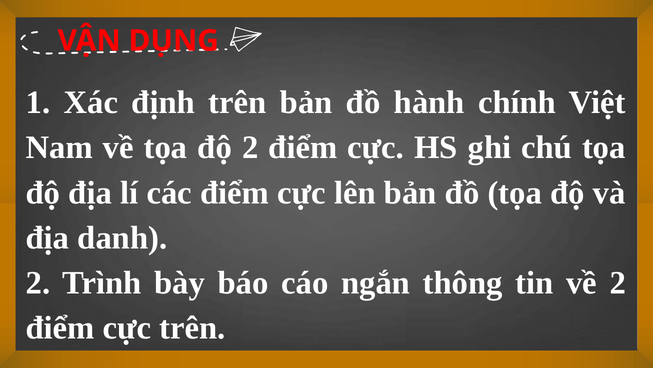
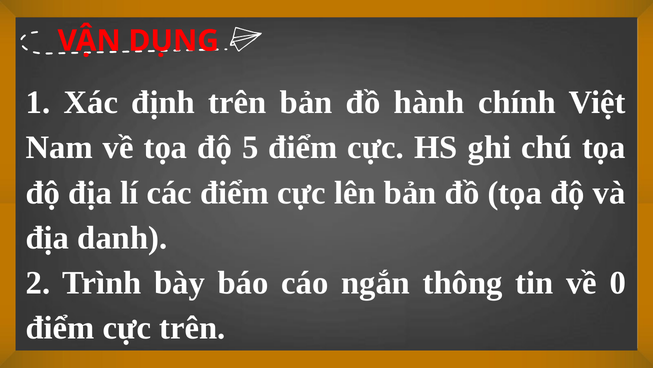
độ 2: 2 -> 5
về 2: 2 -> 0
